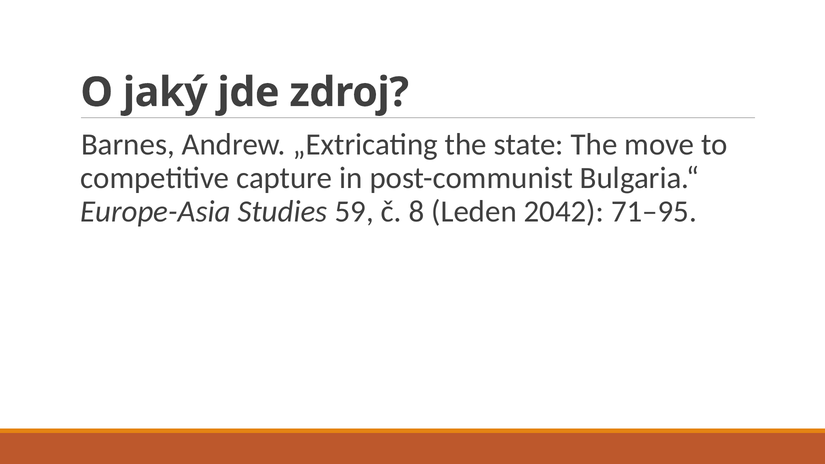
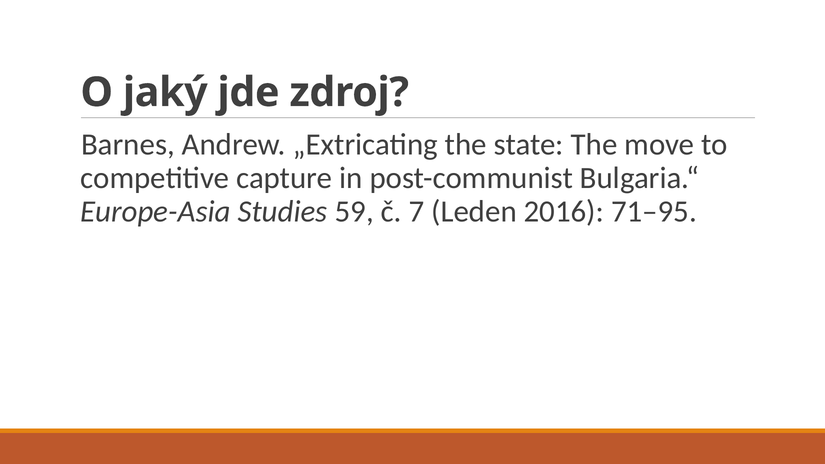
8: 8 -> 7
2042: 2042 -> 2016
